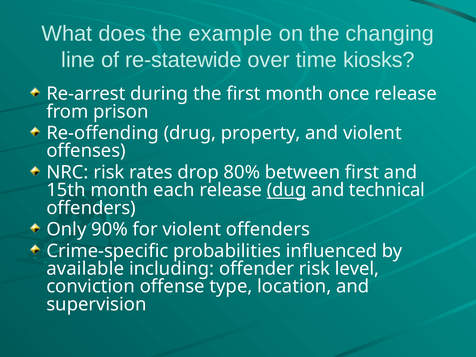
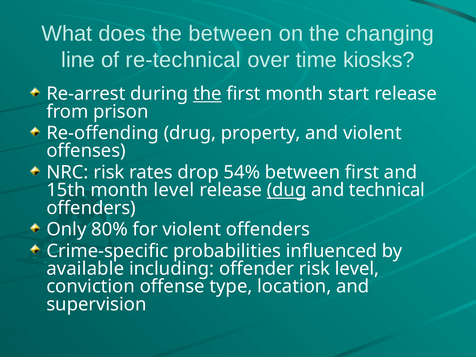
the example: example -> between
re-statewide: re-statewide -> re-technical
the at (207, 94) underline: none -> present
once: once -> start
80%: 80% -> 54%
month each: each -> level
90%: 90% -> 80%
